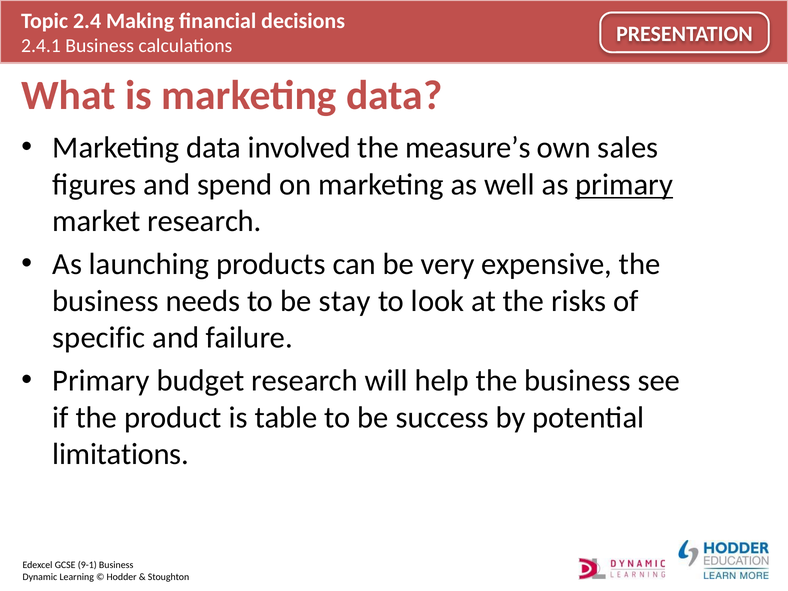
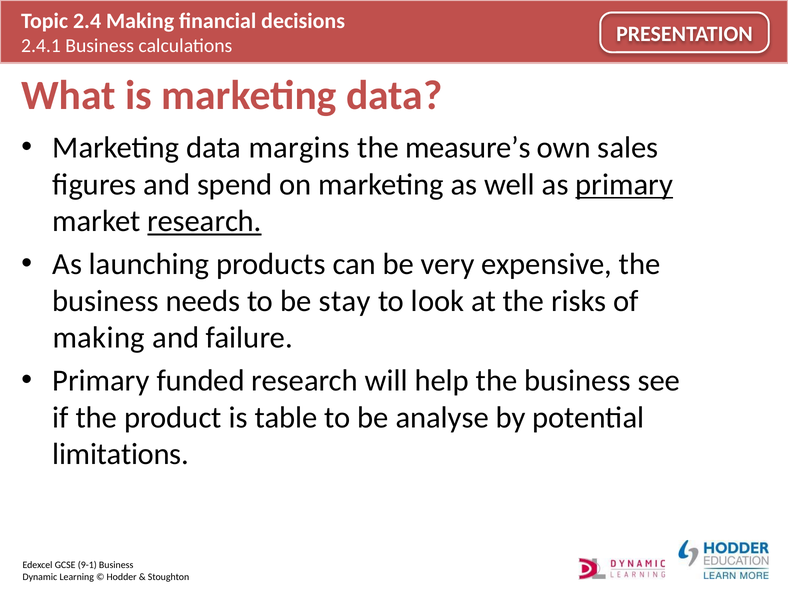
involved: involved -> margins
research at (204, 221) underline: none -> present
specific at (99, 338): specific -> making
budget: budget -> funded
success: success -> analyse
